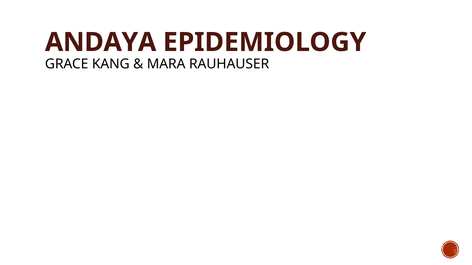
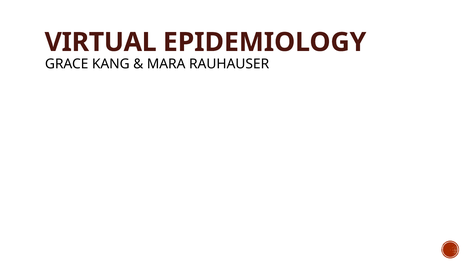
ANDAYA: ANDAYA -> VIRTUAL
